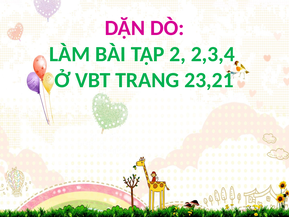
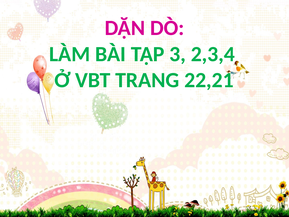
2: 2 -> 3
23,21: 23,21 -> 22,21
